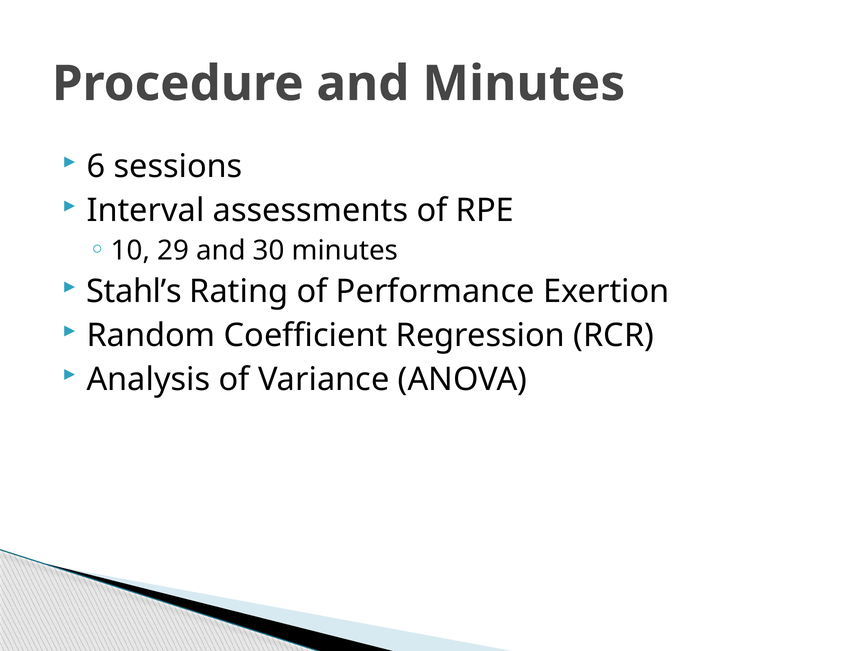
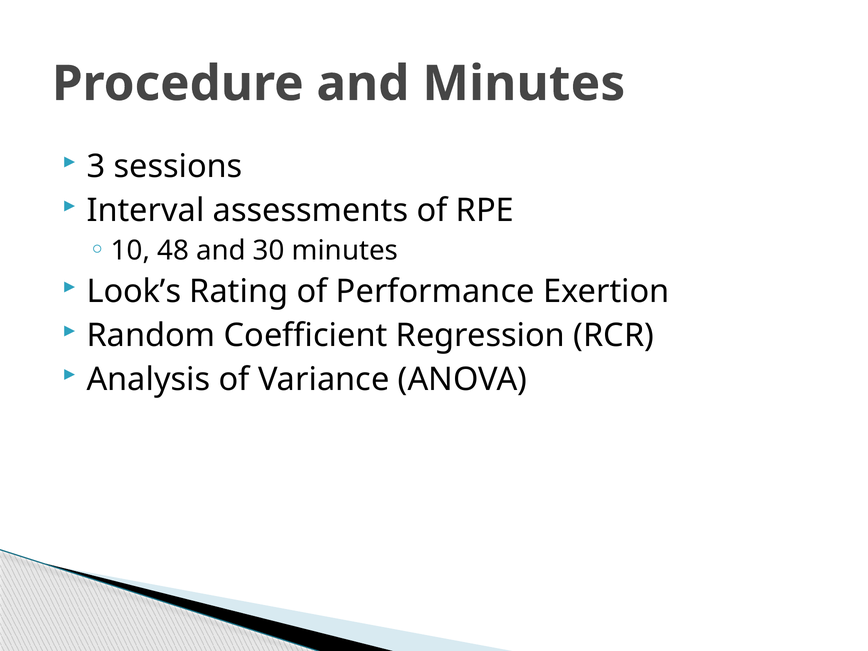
6: 6 -> 3
29: 29 -> 48
Stahl’s: Stahl’s -> Look’s
